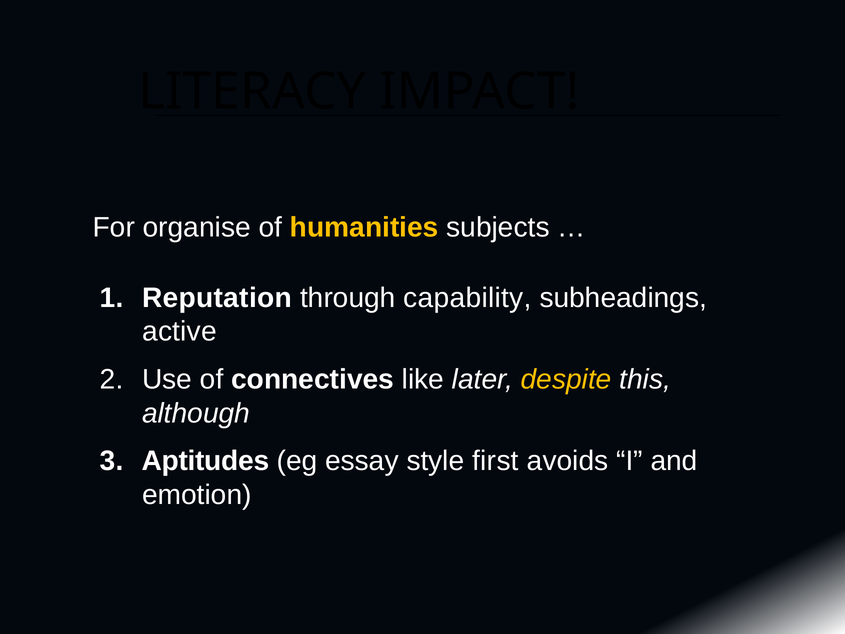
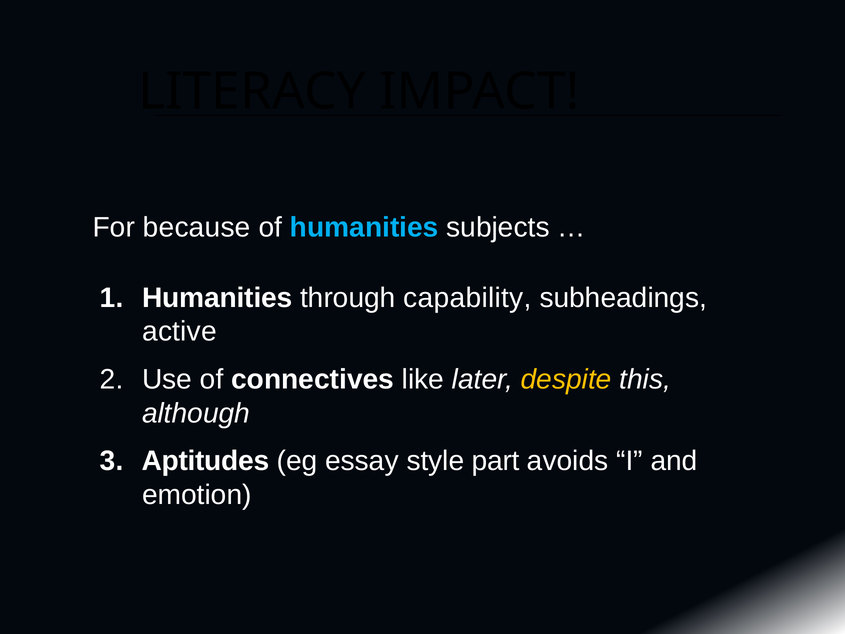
organise: organise -> because
humanities at (364, 227) colour: yellow -> light blue
Reputation at (217, 298): Reputation -> Humanities
first: first -> part
